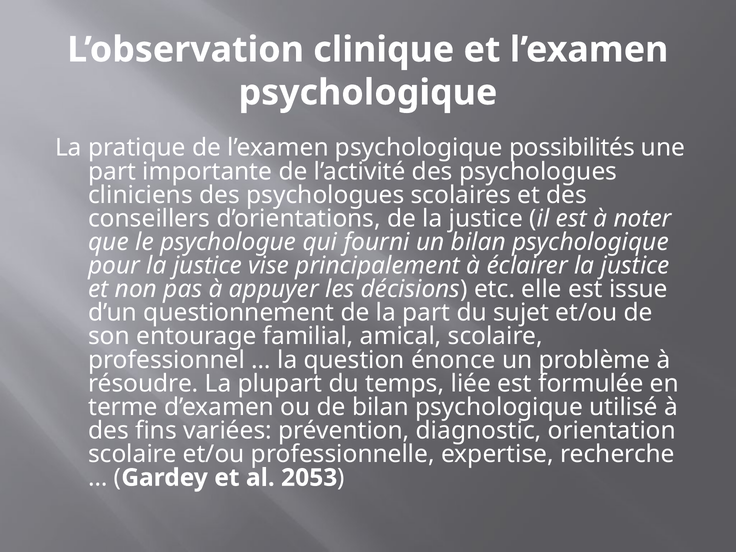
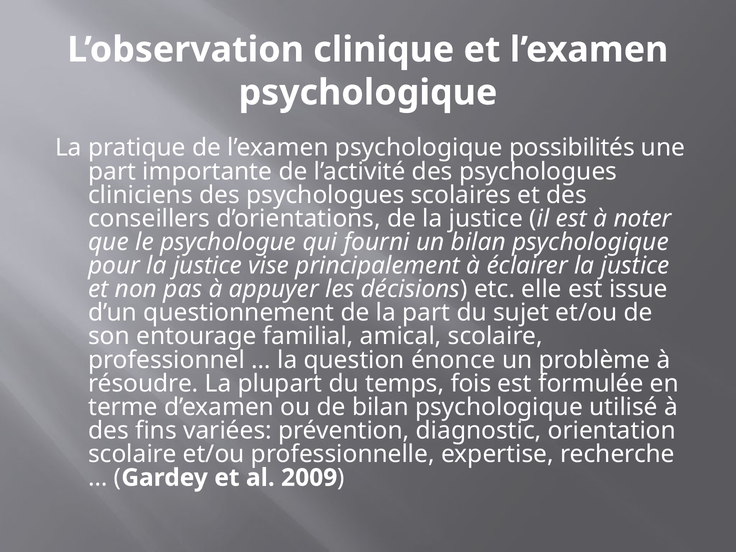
liée: liée -> fois
2053: 2053 -> 2009
